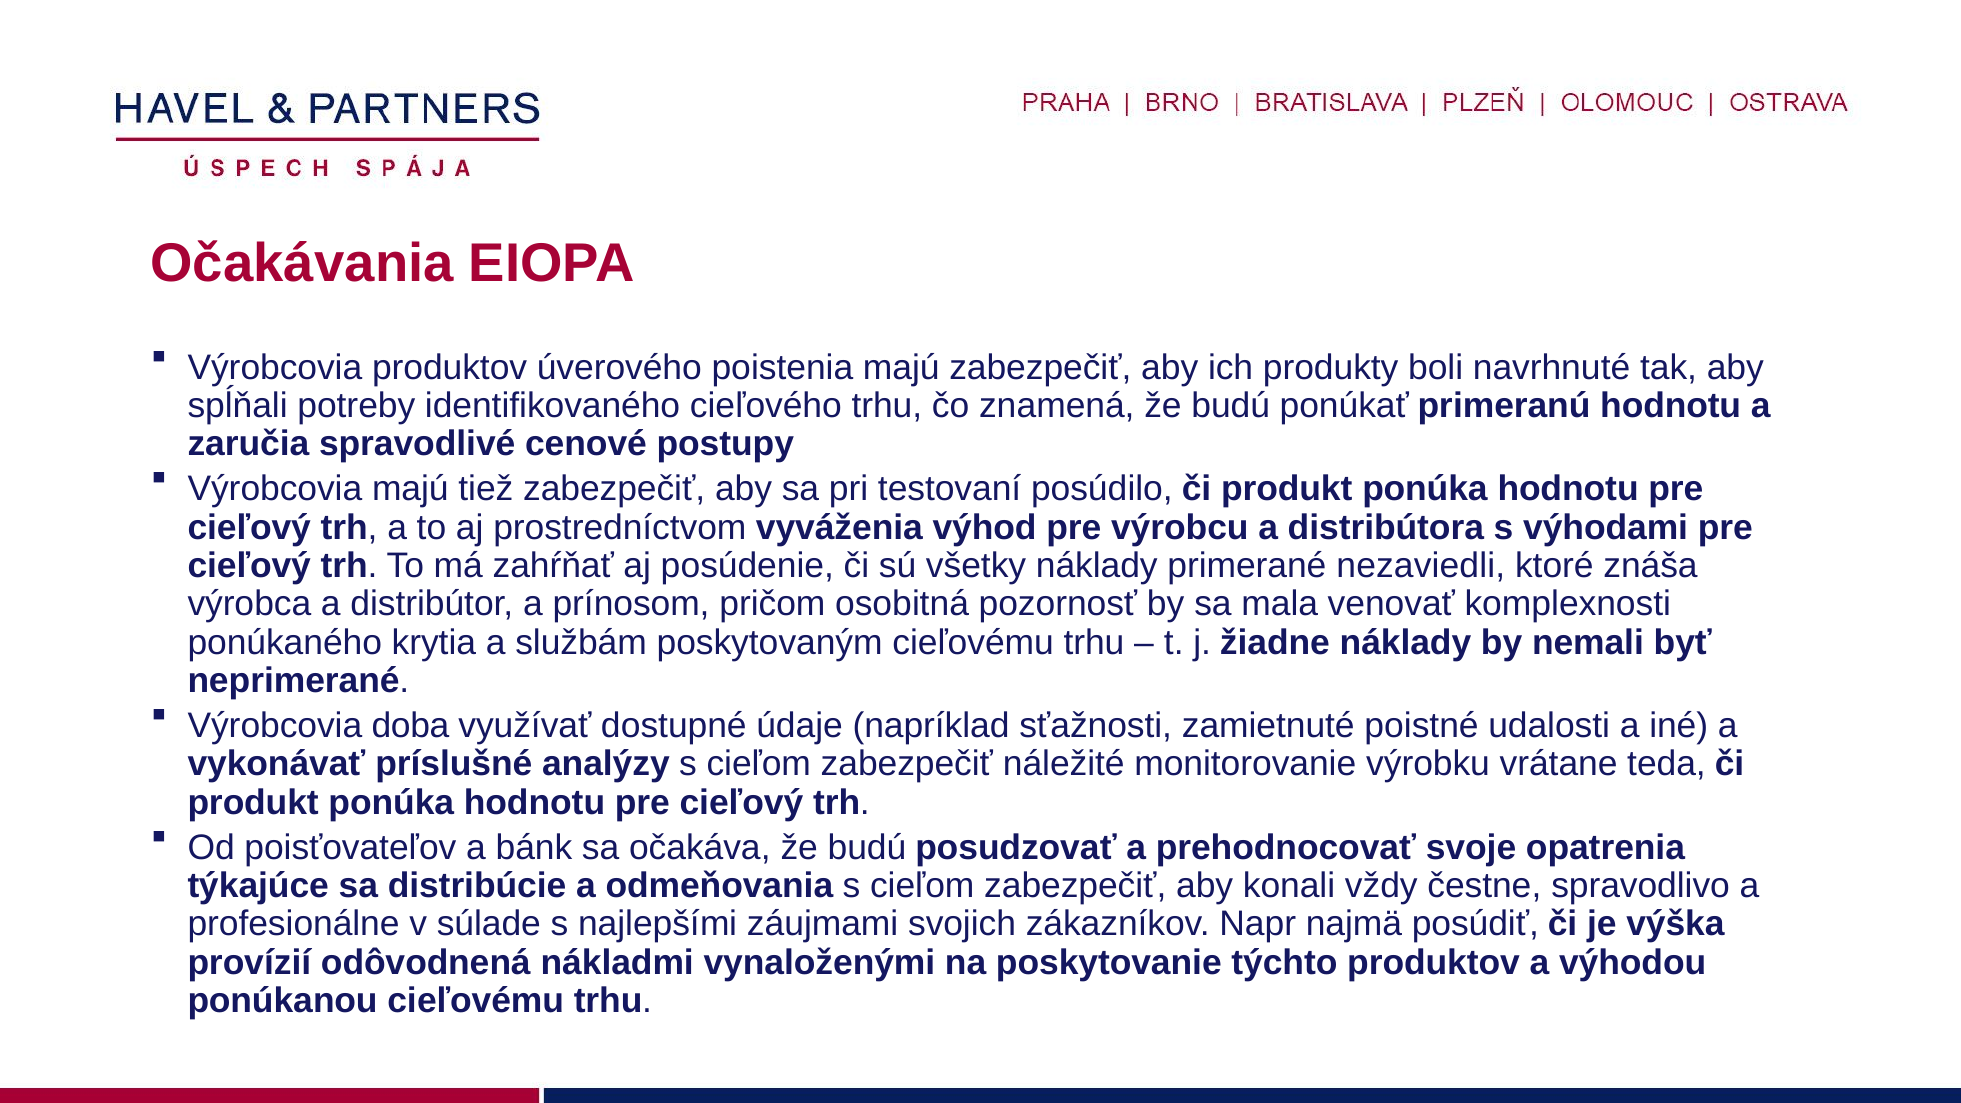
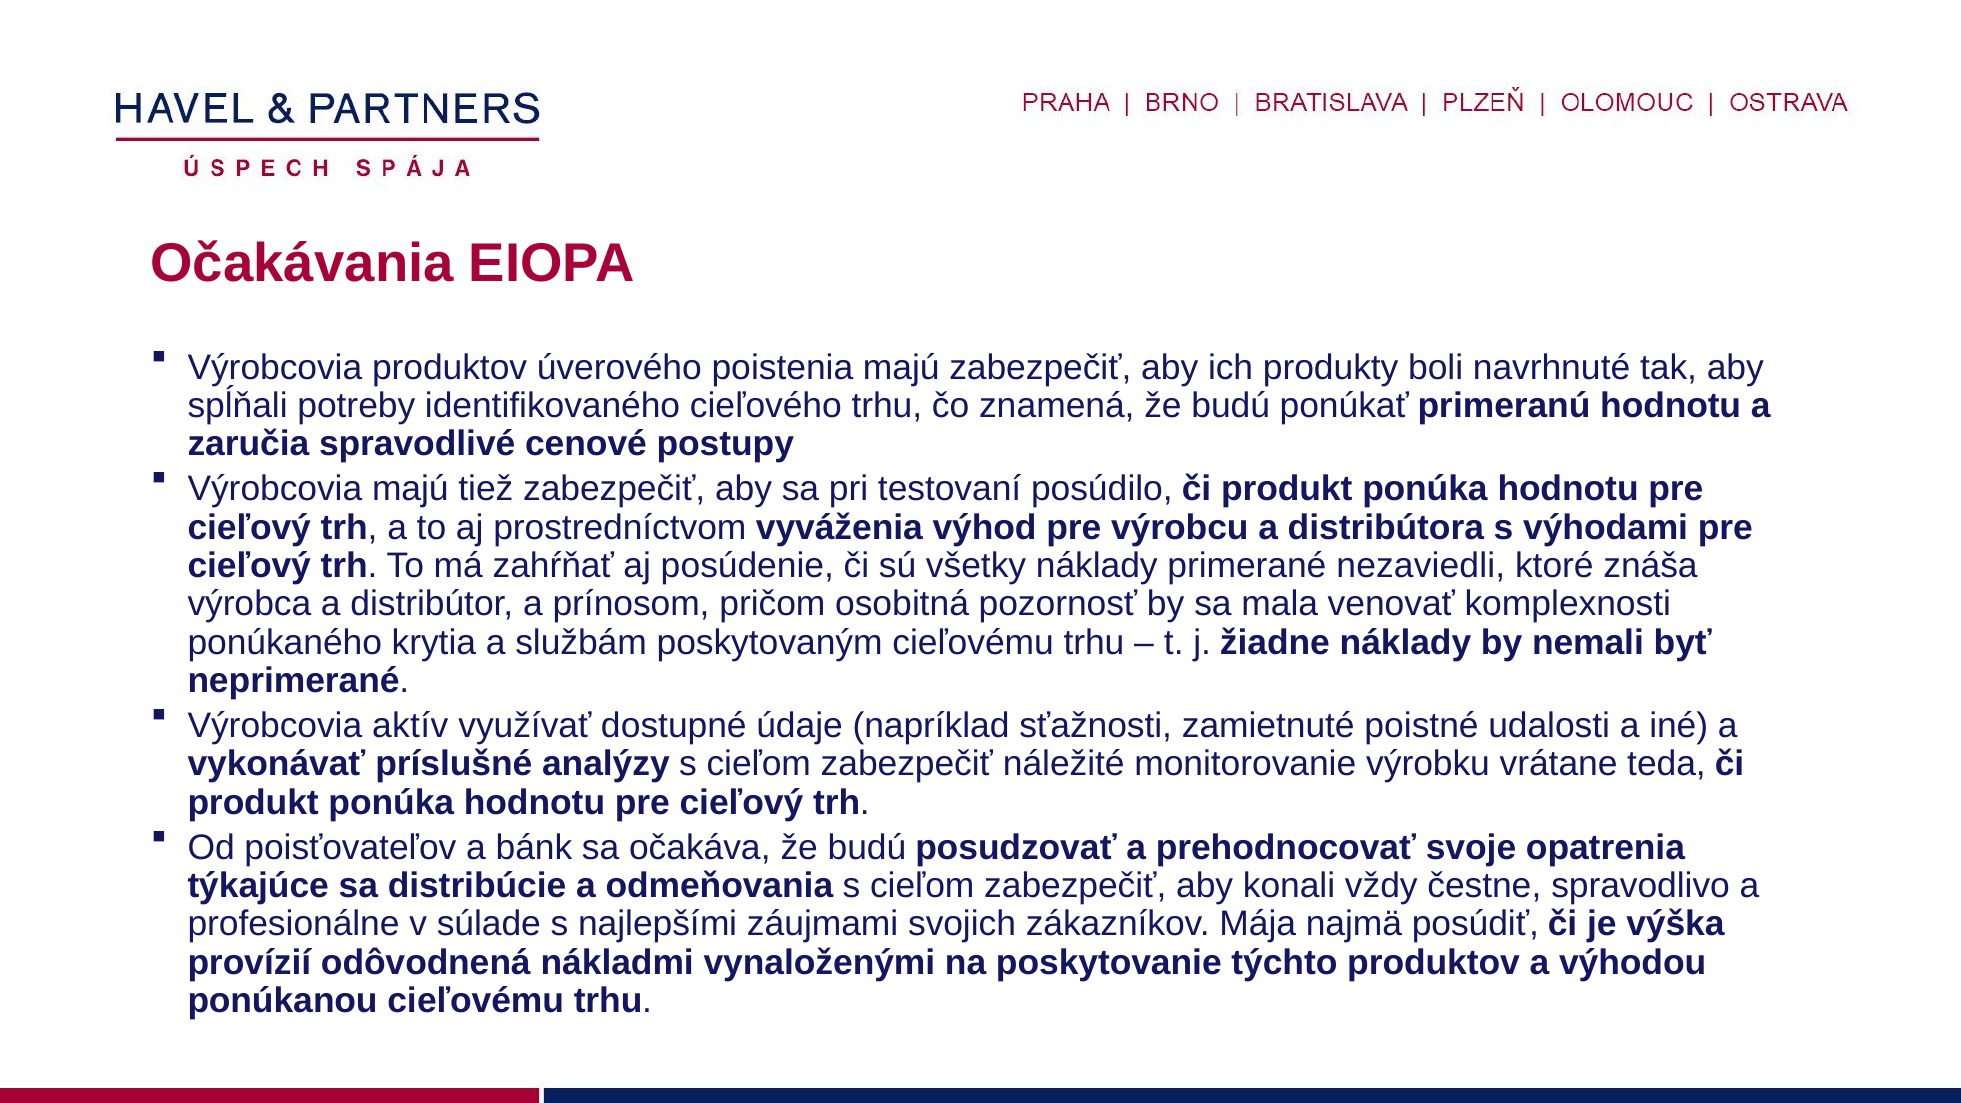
doba: doba -> aktív
Napr: Napr -> Mája
